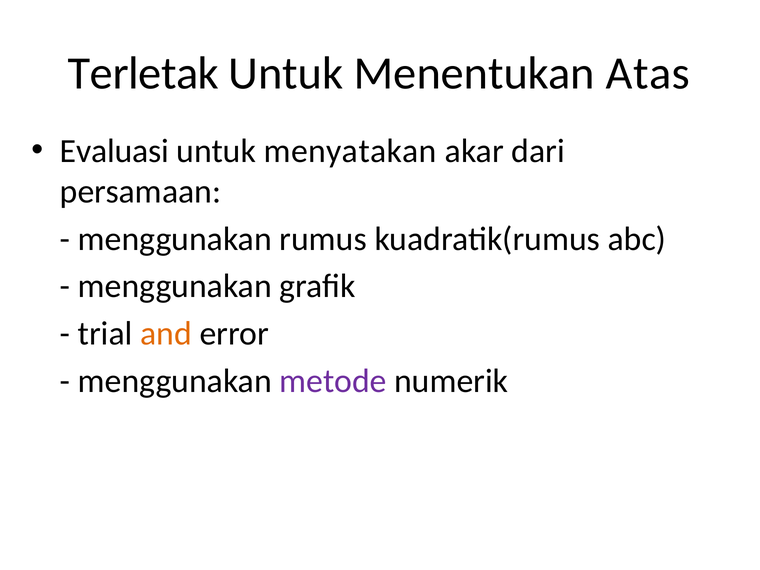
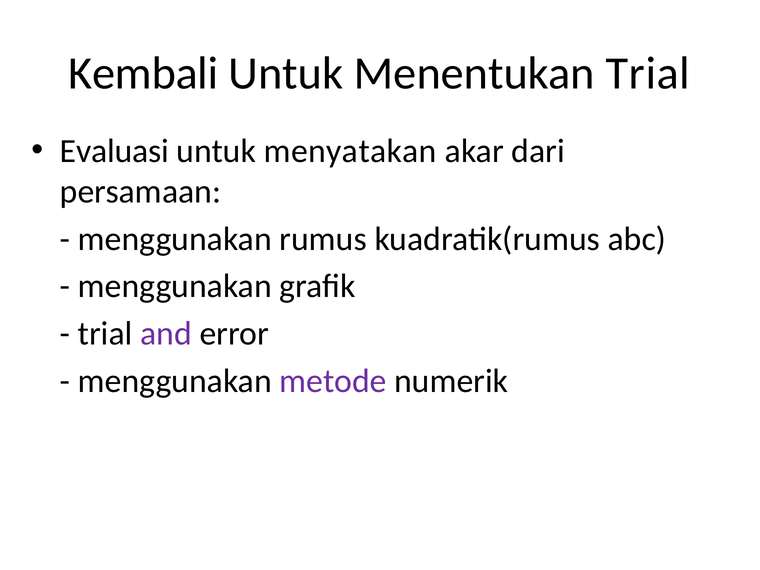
Terletak: Terletak -> Kembali
Menentukan Atas: Atas -> Trial
and colour: orange -> purple
